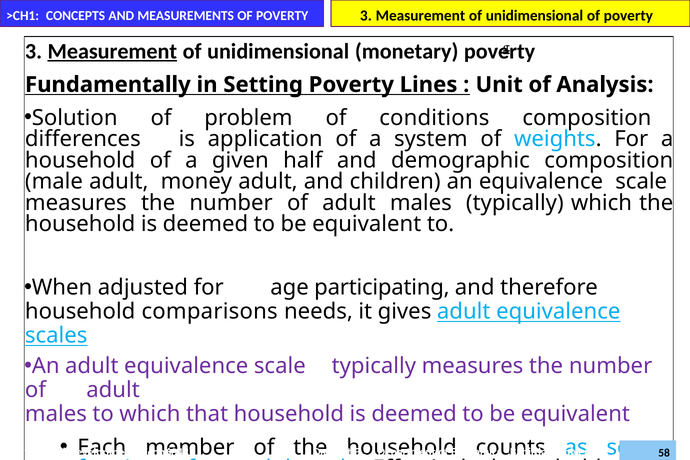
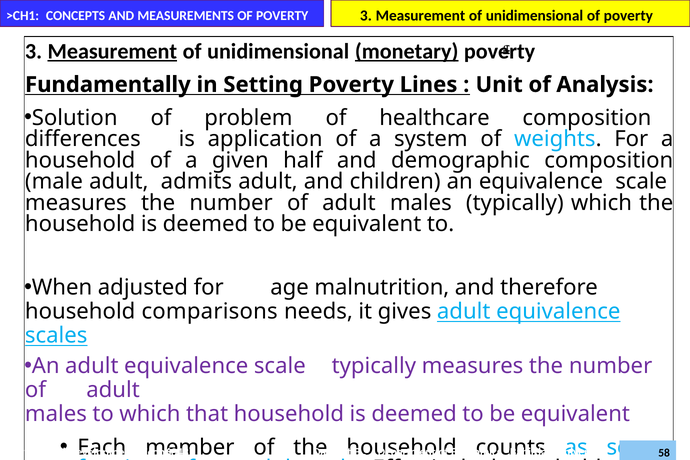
monetary underline: none -> present
conditions: conditions -> healthcare
money: money -> admits
participating: participating -> malnutrition
